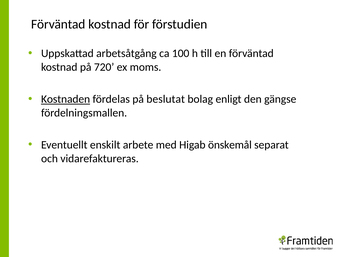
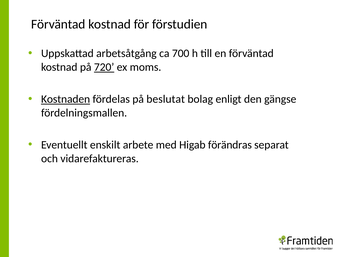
100: 100 -> 700
720 underline: none -> present
önskemål: önskemål -> förändras
